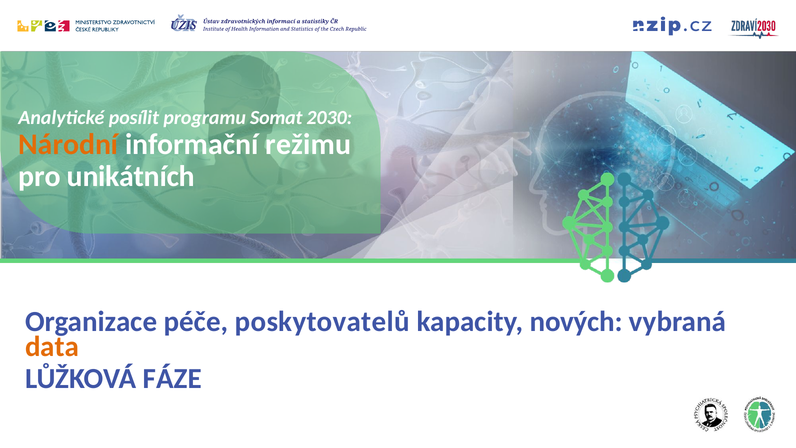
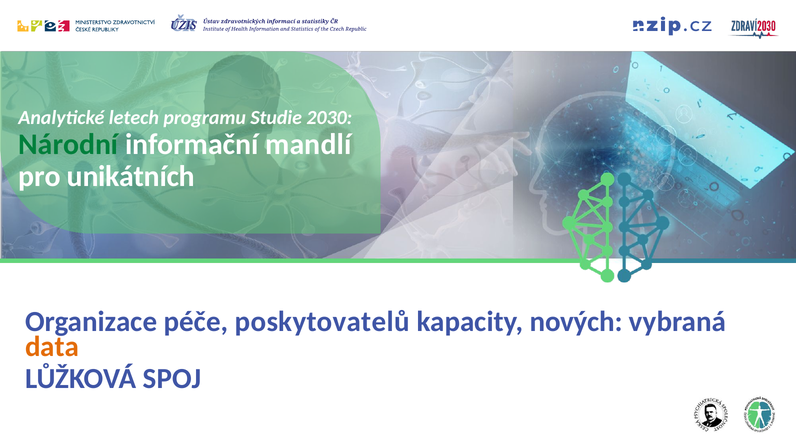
posílit: posílit -> letech
Somat: Somat -> Studie
Národní colour: orange -> green
režimu: režimu -> mandlí
FÁZE: FÁZE -> SPOJ
